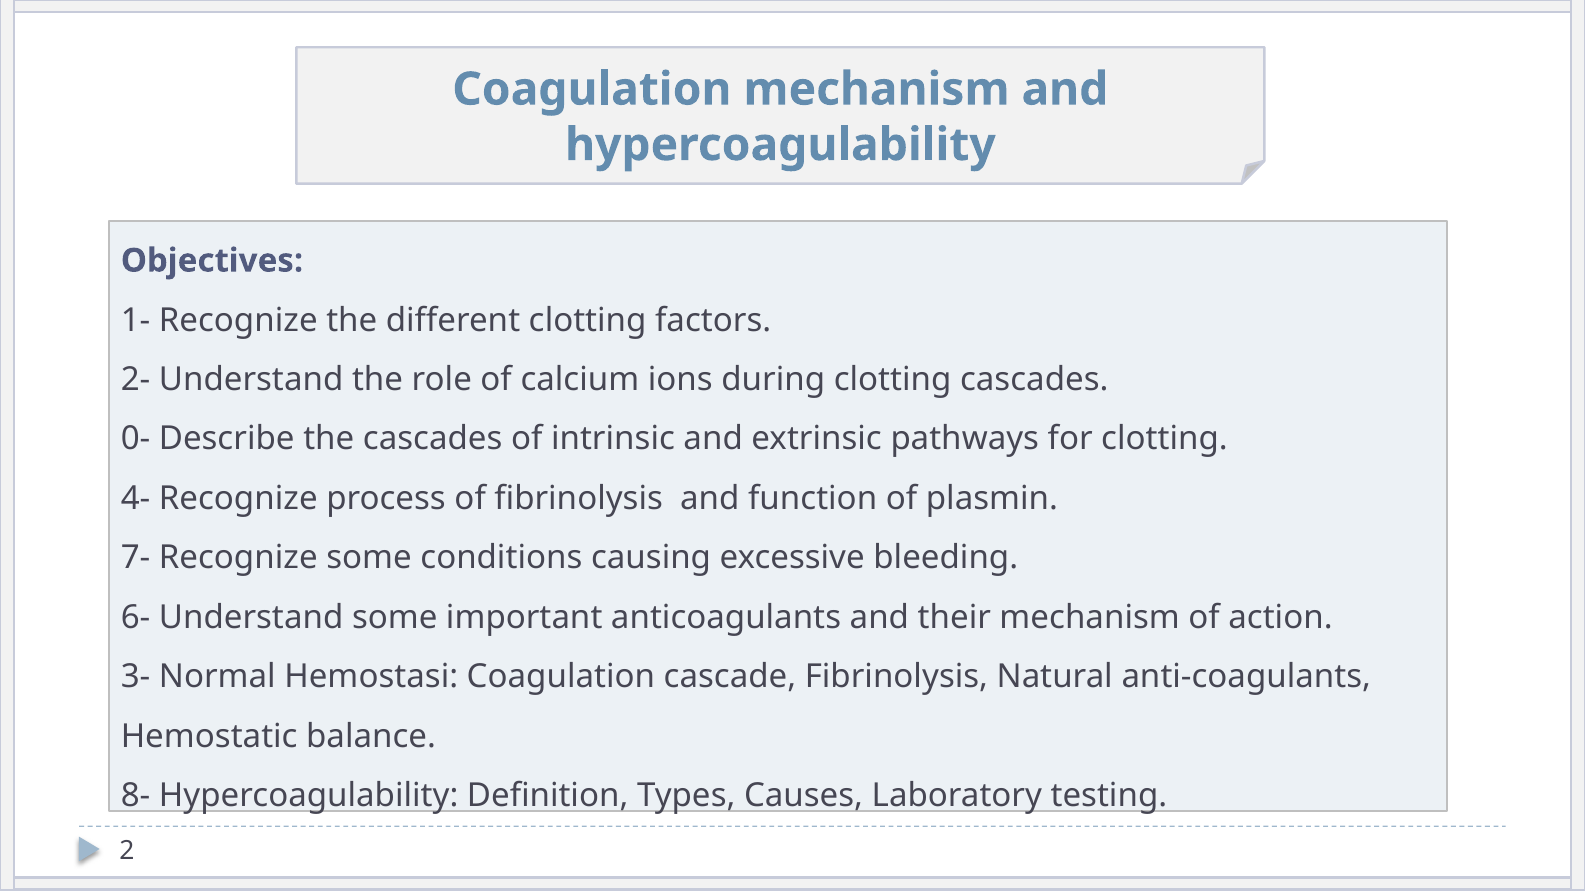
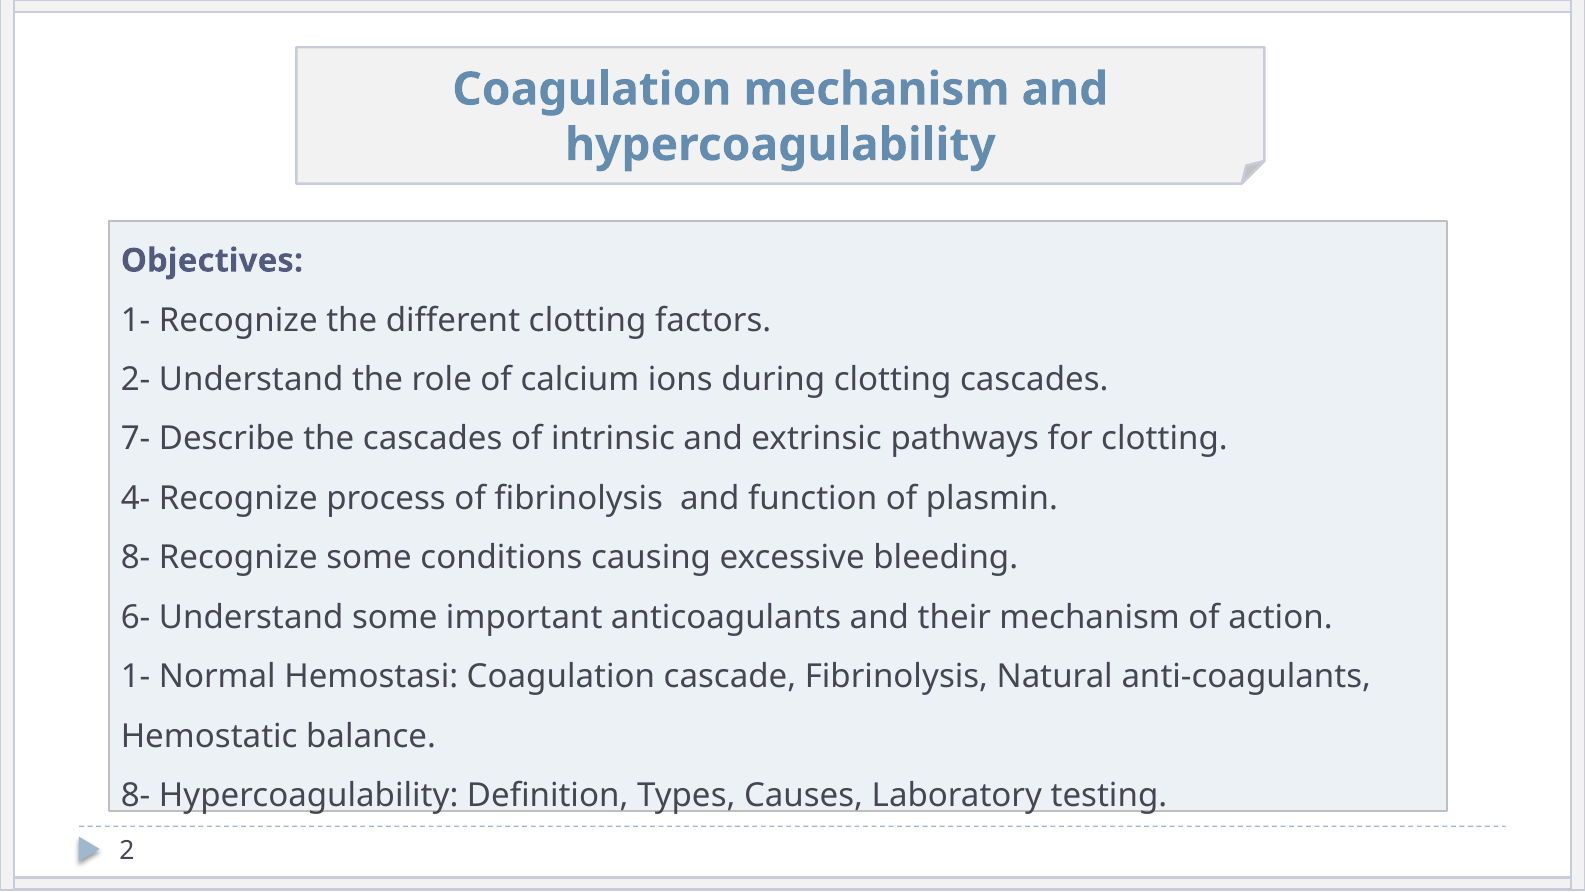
0-: 0- -> 7-
7- at (136, 558): 7- -> 8-
3- at (136, 677): 3- -> 1-
